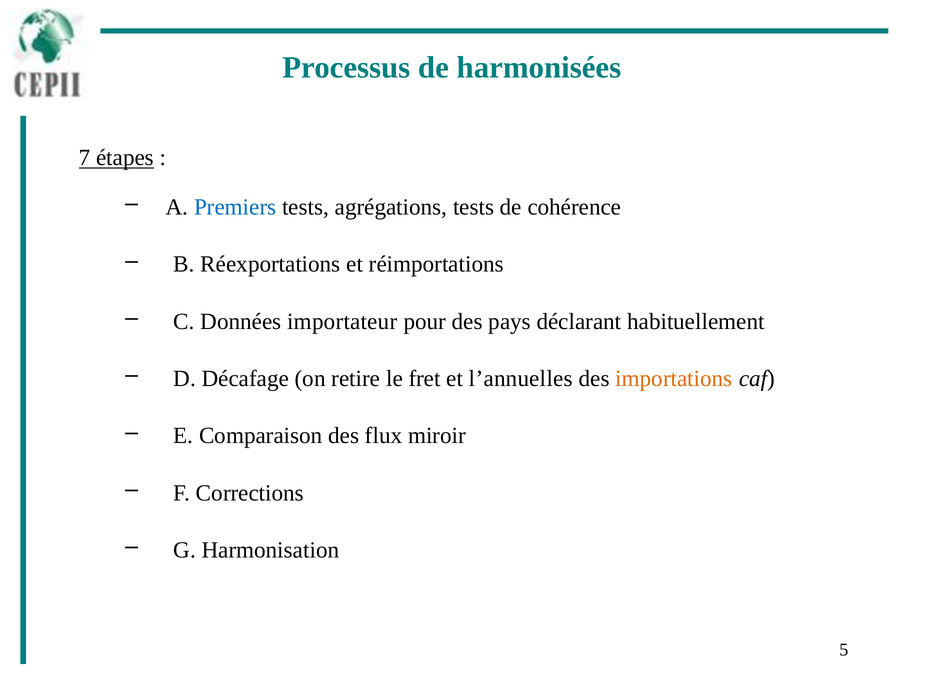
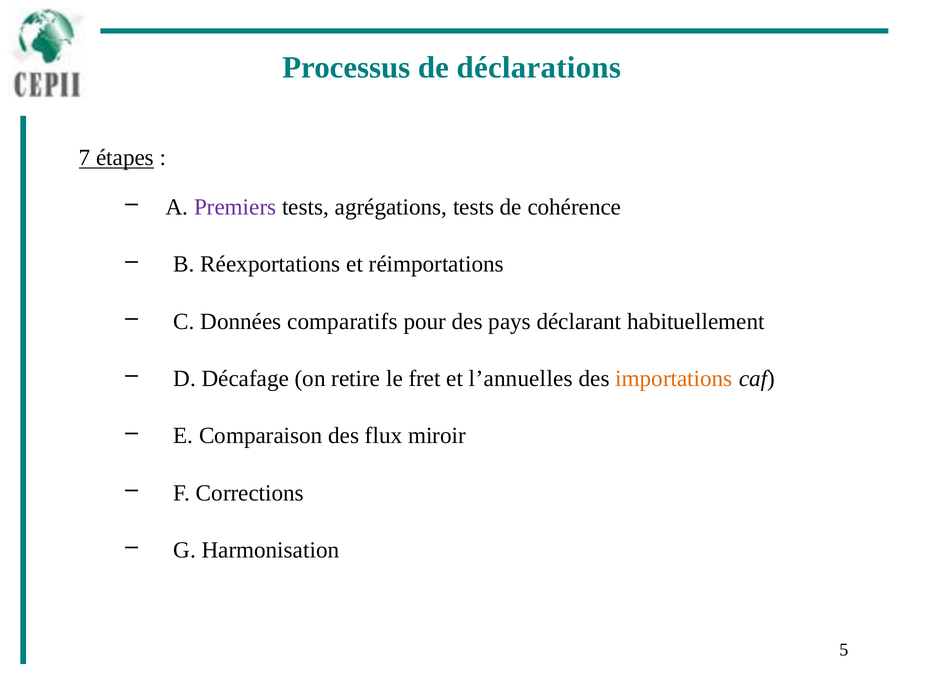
harmonisées: harmonisées -> déclarations
Premiers colour: blue -> purple
importateur: importateur -> comparatifs
